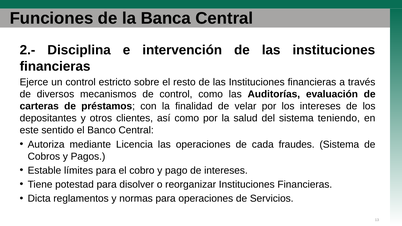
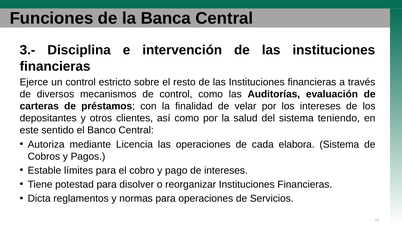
2.-: 2.- -> 3.-
fraudes: fraudes -> elabora
